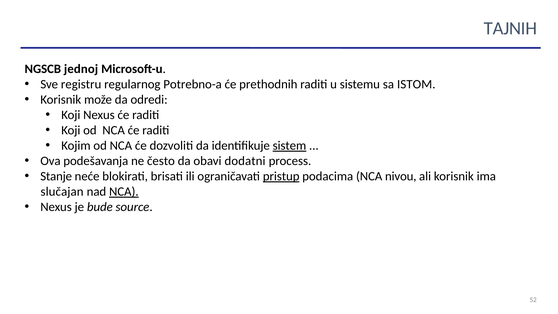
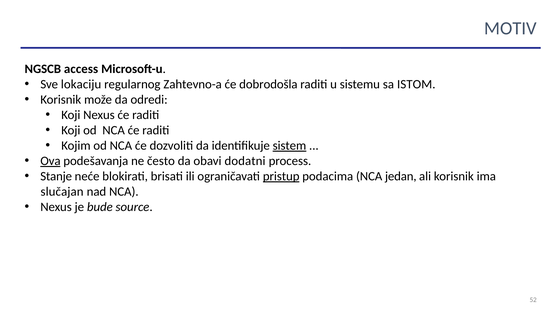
TAJNIH: TAJNIH -> MOTIV
jednoj: jednoj -> access
registru: registru -> lokaciju
Potrebno-a: Potrebno-a -> Zahtevno-a
prethodnih: prethodnih -> dobrodošla
Ova underline: none -> present
nivou: nivou -> jedan
NCA at (124, 192) underline: present -> none
